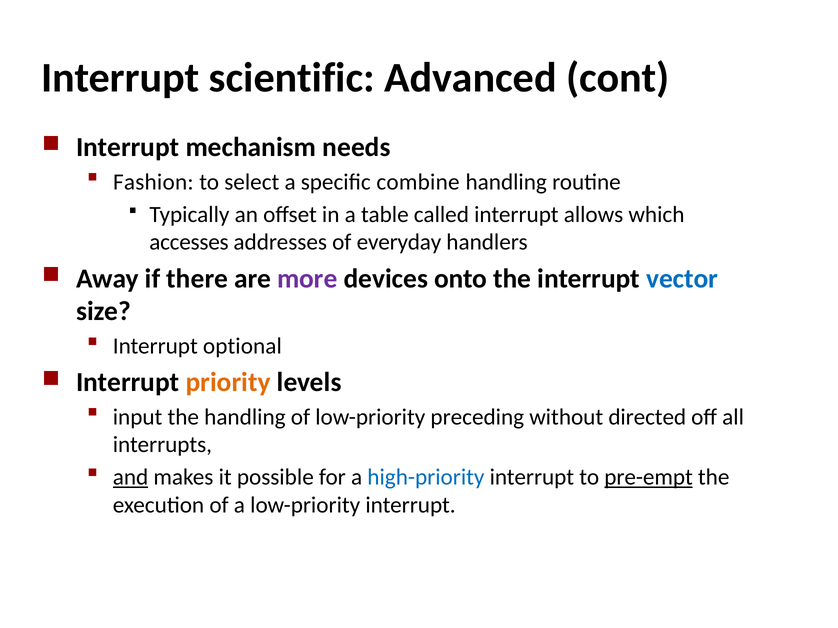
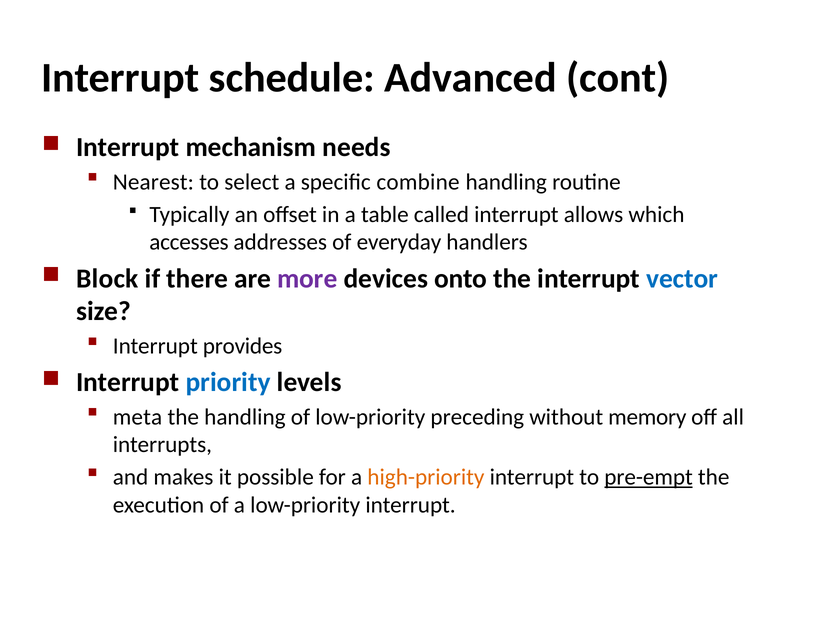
scientific: scientific -> schedule
Fashion: Fashion -> Nearest
Away: Away -> Block
optional: optional -> provides
priority colour: orange -> blue
input: input -> meta
directed: directed -> memory
and underline: present -> none
high-priority colour: blue -> orange
